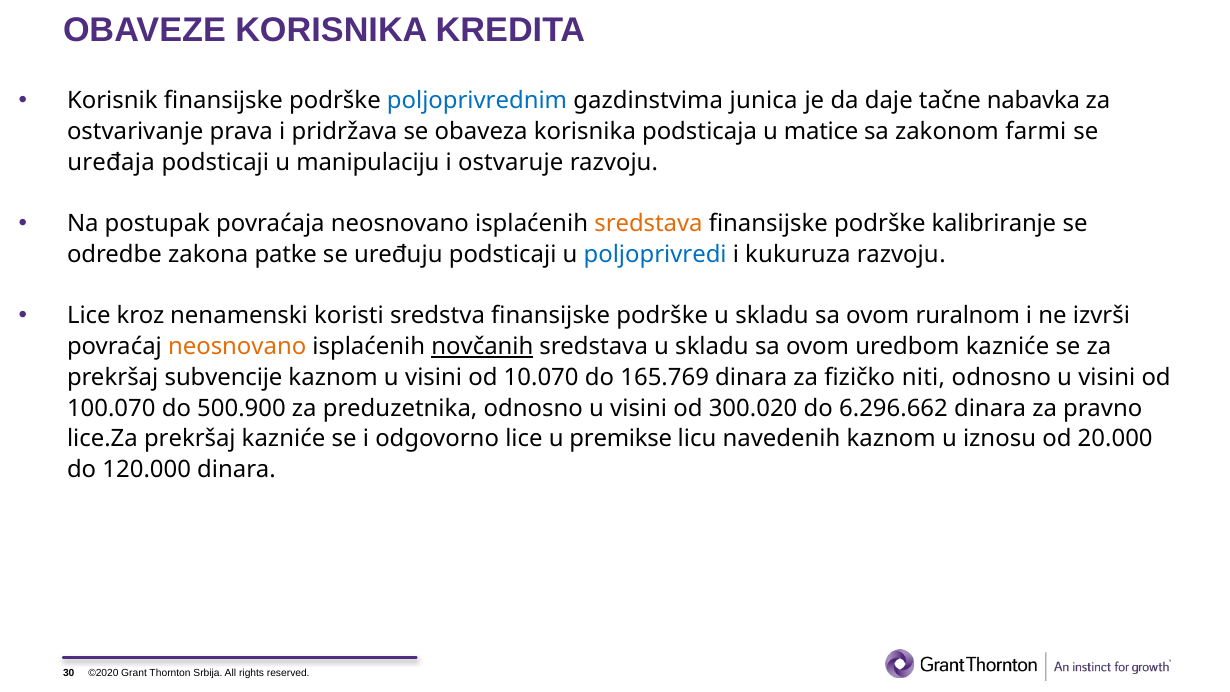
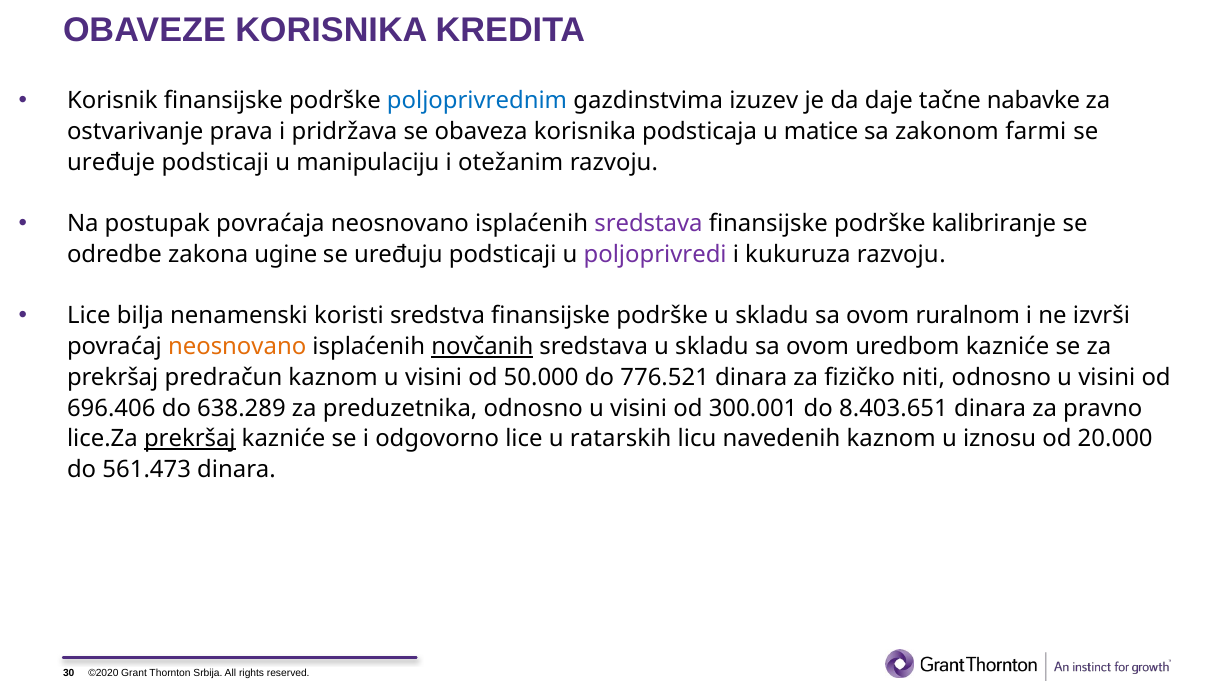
junica: junica -> izuzev
nabavka: nabavka -> nabavke
uređaja: uređaja -> uređuje
ostvaruje: ostvaruje -> otežanim
sredstava at (648, 224) colour: orange -> purple
patke: patke -> ugine
poljoprivredi colour: blue -> purple
kroz: kroz -> bilja
subvencije: subvencije -> predračun
10.070: 10.070 -> 50.000
165.769: 165.769 -> 776.521
100.070: 100.070 -> 696.406
500.900: 500.900 -> 638.289
300.020: 300.020 -> 300.001
6.296.662: 6.296.662 -> 8.403.651
prekršaj at (190, 439) underline: none -> present
premikse: premikse -> ratarskih
120.000: 120.000 -> 561.473
